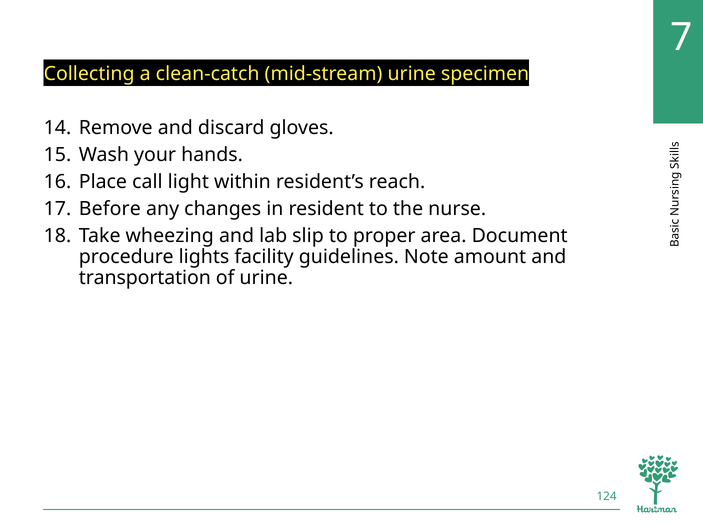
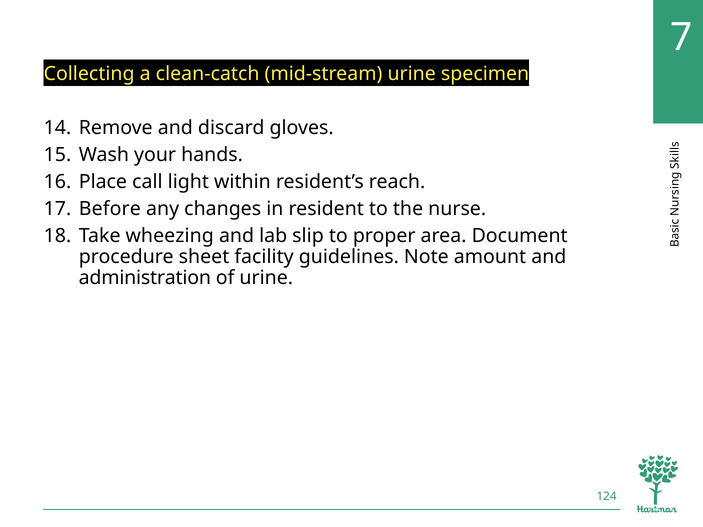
lights: lights -> sheet
transportation: transportation -> administration
